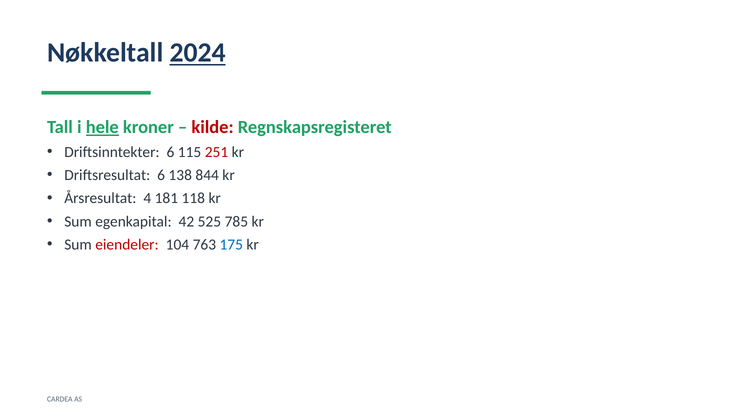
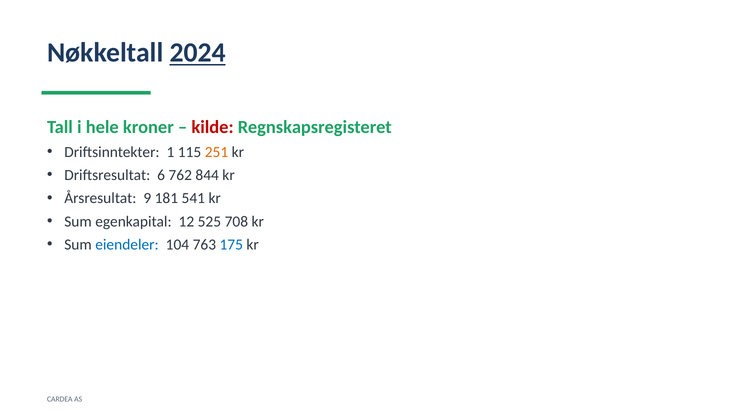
hele underline: present -> none
Driftsinntekter 6: 6 -> 1
251 colour: red -> orange
138: 138 -> 762
4: 4 -> 9
118: 118 -> 541
42: 42 -> 12
785: 785 -> 708
eiendeler colour: red -> blue
